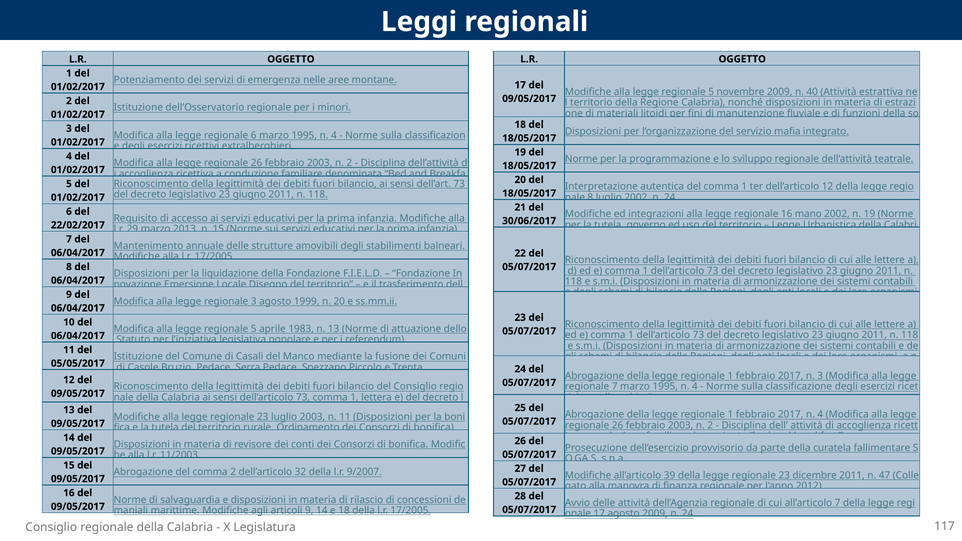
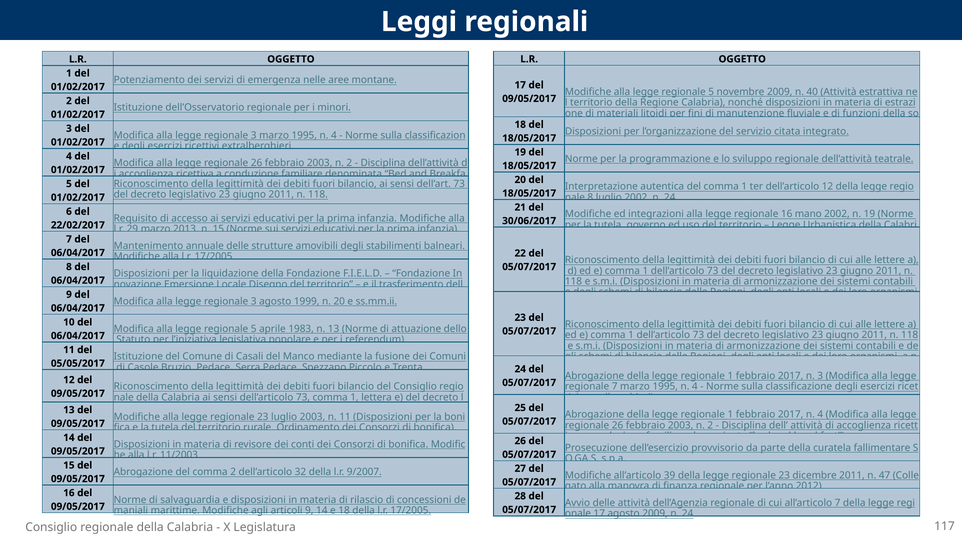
mafia: mafia -> citata
6 at (254, 135): 6 -> 3
